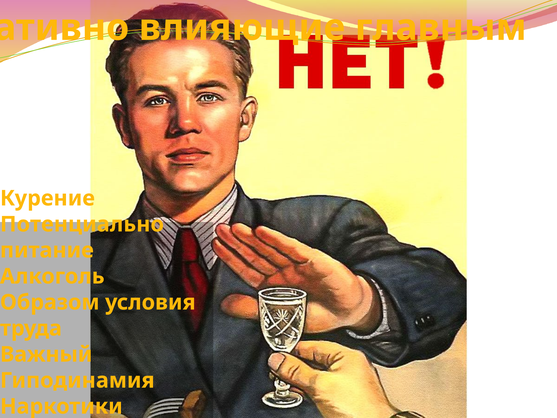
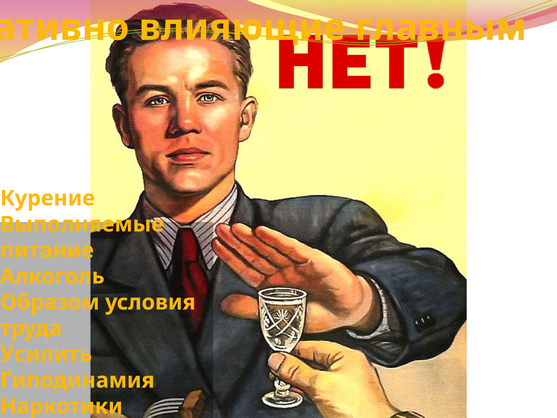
Потенциально: Потенциально -> Выполняемые
Важный: Важный -> Усилить
